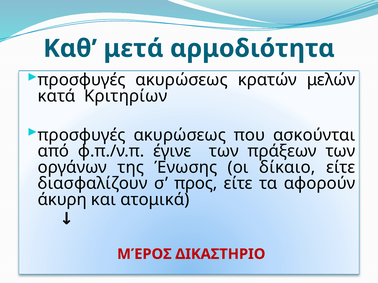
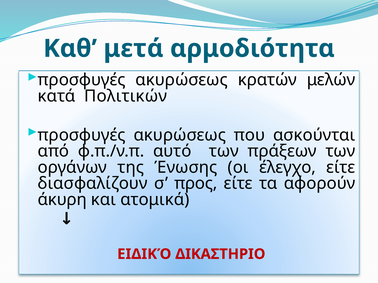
Κριτηρίων: Κριτηρίων -> Πολιτικών
έγινε: έγινε -> αυτό
δίκαιο: δίκαιο -> έλεγχο
ΜΈΡΟΣ: ΜΈΡΟΣ -> ΕΙΔΙΚΌ
